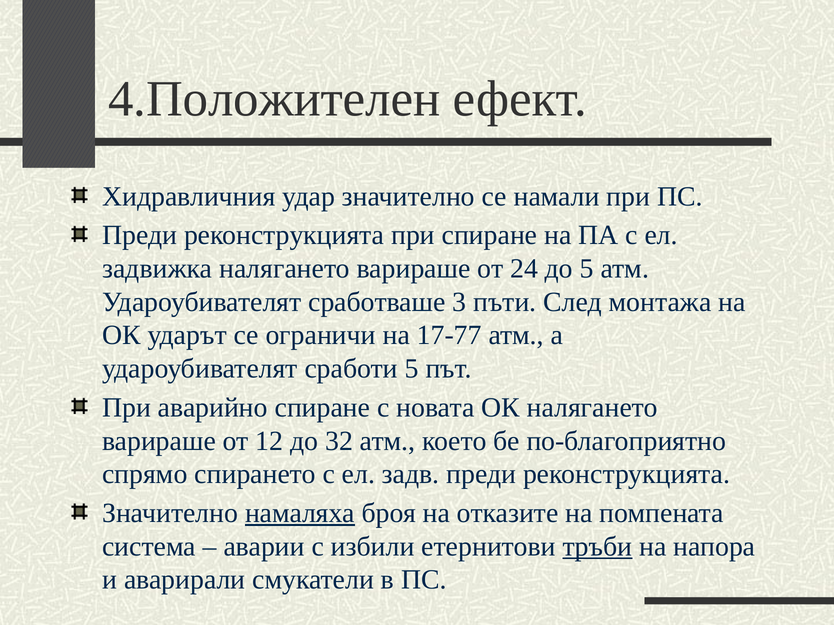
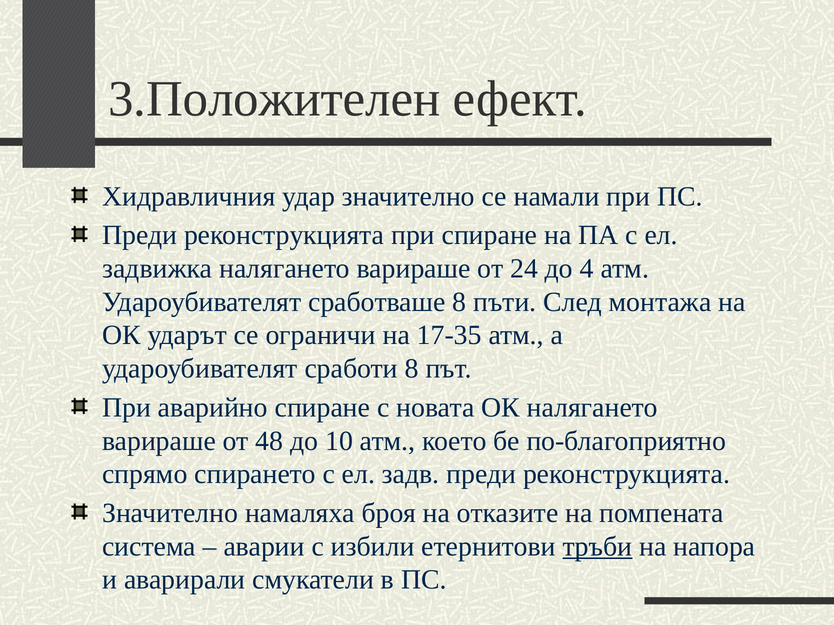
4.Положителен: 4.Положителен -> 3.Положителен
до 5: 5 -> 4
сработваше 3: 3 -> 8
17-77: 17-77 -> 17-35
сработи 5: 5 -> 8
12: 12 -> 48
32: 32 -> 10
намаляха underline: present -> none
